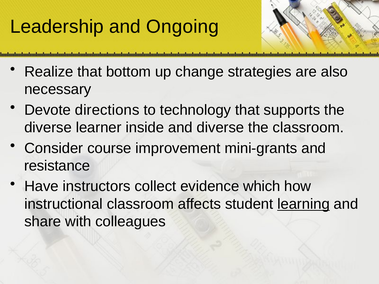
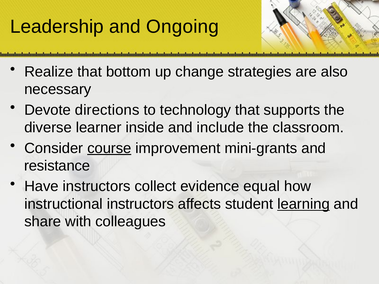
and diverse: diverse -> include
course underline: none -> present
which: which -> equal
instructional classroom: classroom -> instructors
